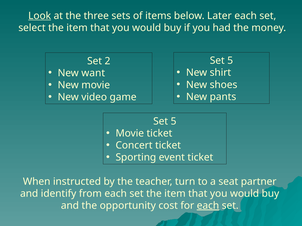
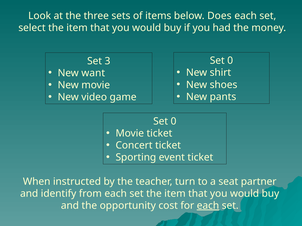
Look underline: present -> none
Later: Later -> Does
5 at (230, 61): 5 -> 0
2: 2 -> 3
5 at (174, 121): 5 -> 0
